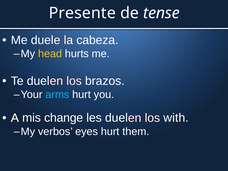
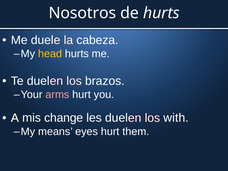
Presente: Presente -> Nosotros
de tense: tense -> hurts
arms colour: light blue -> pink
verbos: verbos -> means
